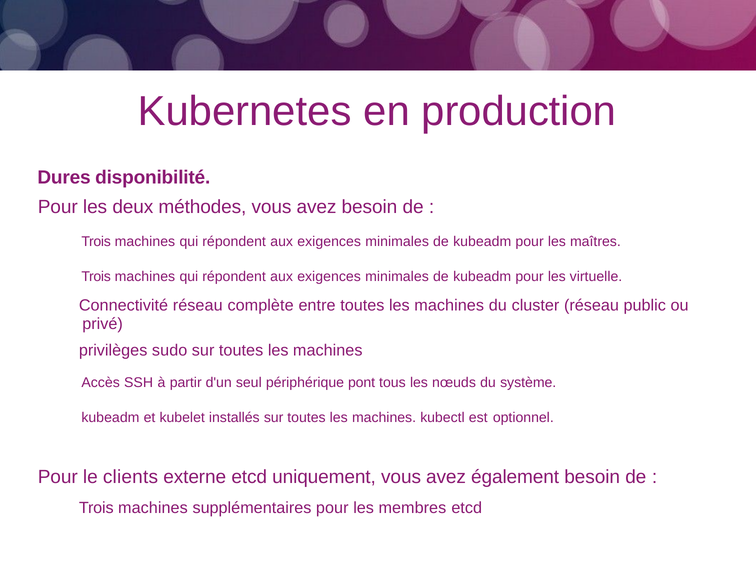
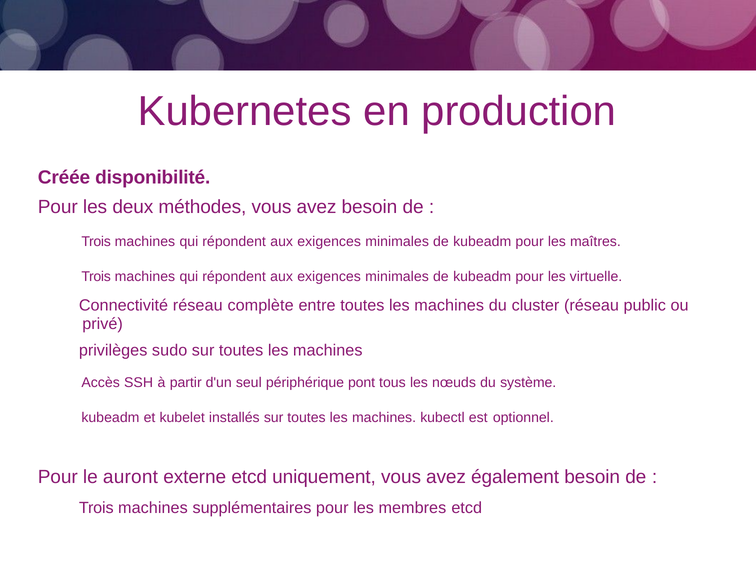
Dures: Dures -> Créée
clients: clients -> auront
